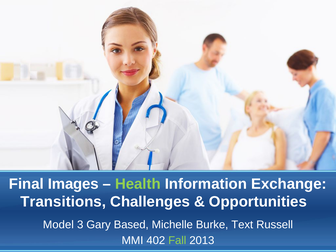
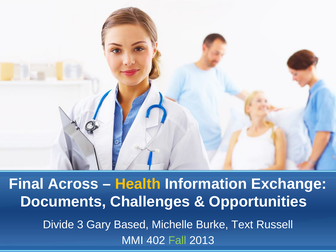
Images: Images -> Across
Health colour: light green -> yellow
Transitions: Transitions -> Documents
Model: Model -> Divide
